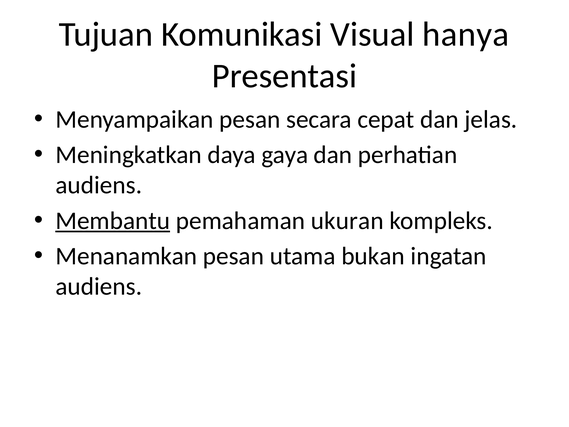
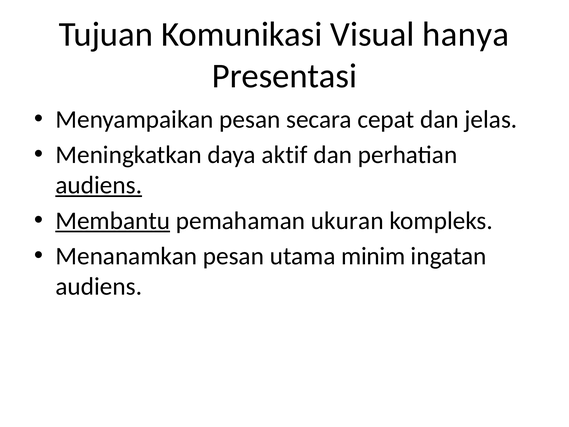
gaya: gaya -> aktif
audiens at (99, 185) underline: none -> present
bukan: bukan -> minim
